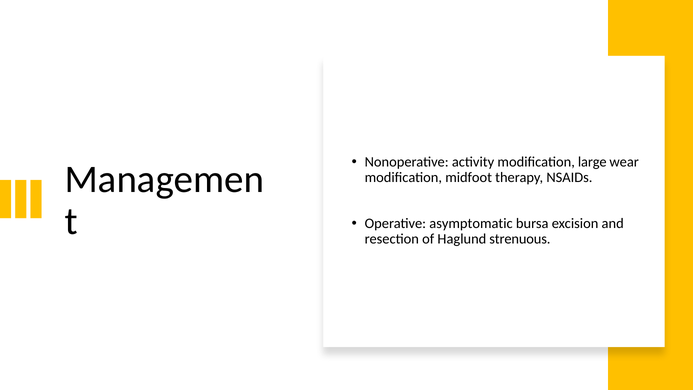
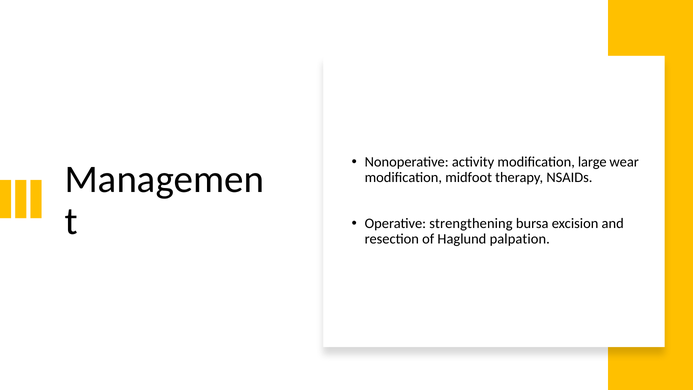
asymptomatic: asymptomatic -> strengthening
strenuous: strenuous -> palpation
